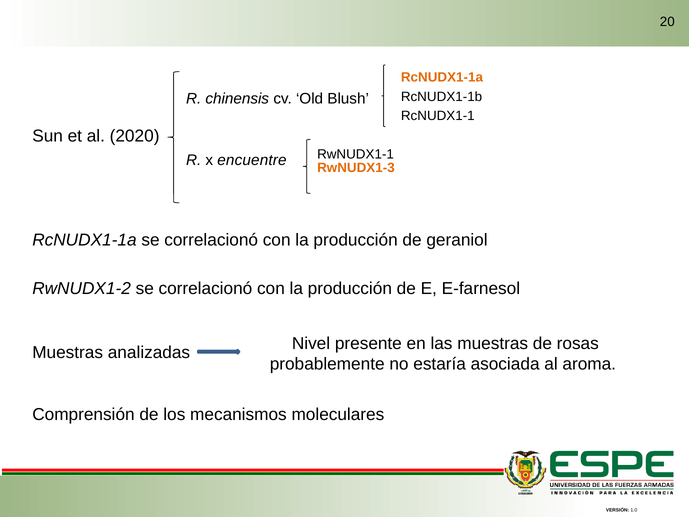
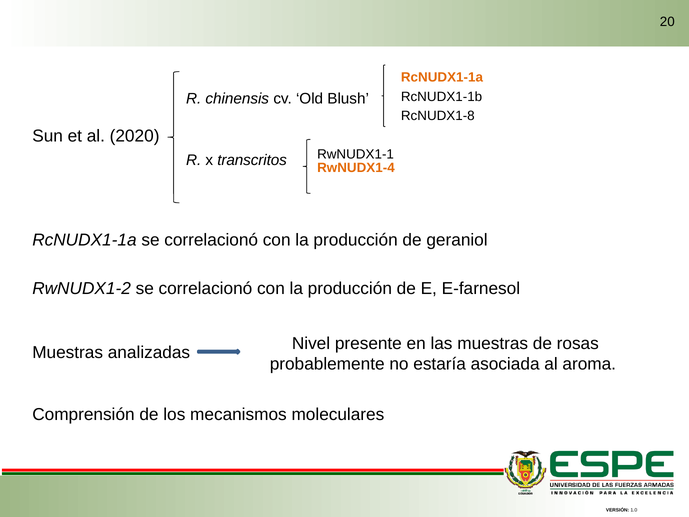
RcNUDX1-1: RcNUDX1-1 -> RcNUDX1-8
encuentre: encuentre -> transcritos
RwNUDX1-3: RwNUDX1-3 -> RwNUDX1-4
